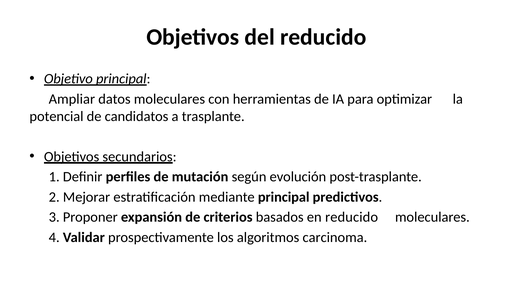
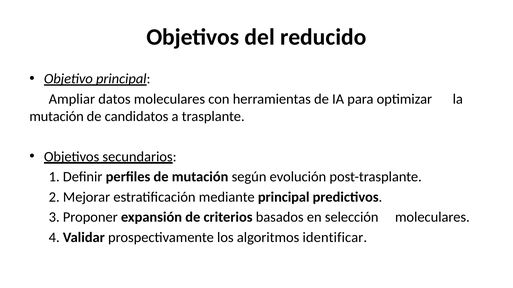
potencial at (56, 116): potencial -> mutación
en reducido: reducido -> selección
carcinoma: carcinoma -> identificar
